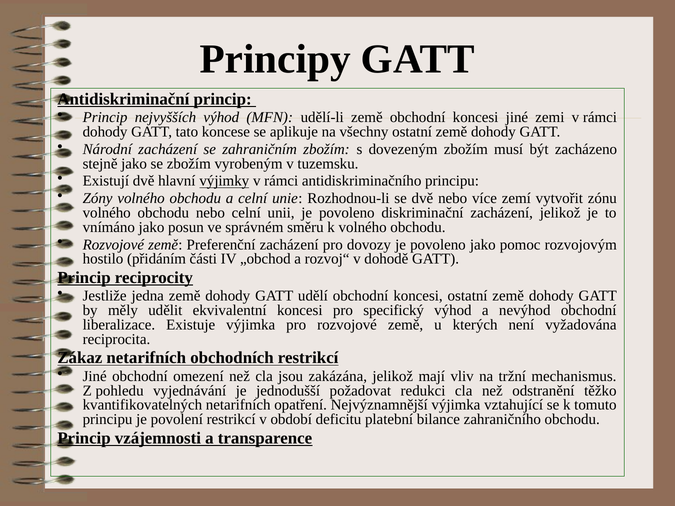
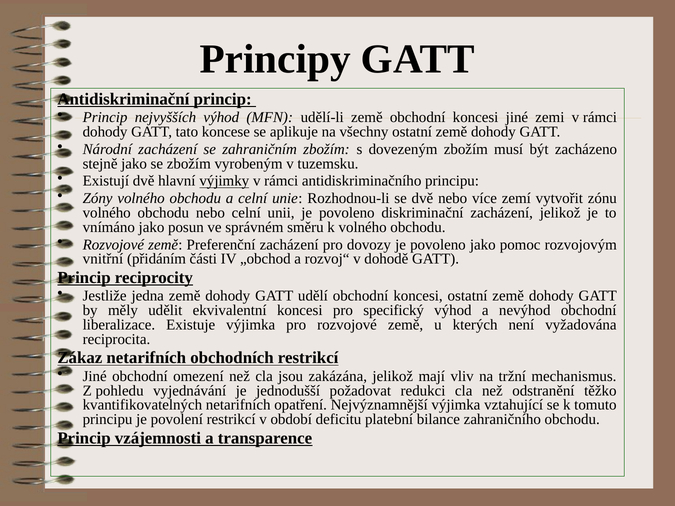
hostilo: hostilo -> vnitřní
